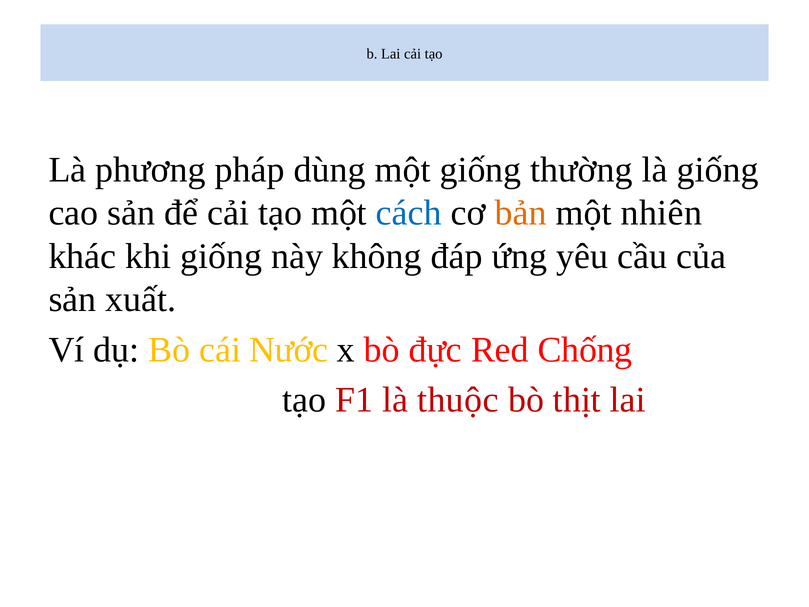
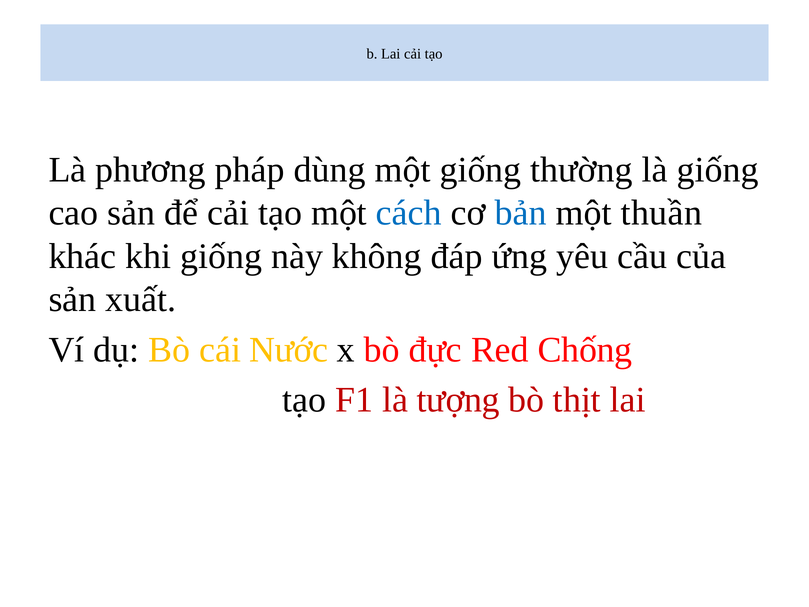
bản colour: orange -> blue
nhiên: nhiên -> thuần
thuộc: thuộc -> tượng
